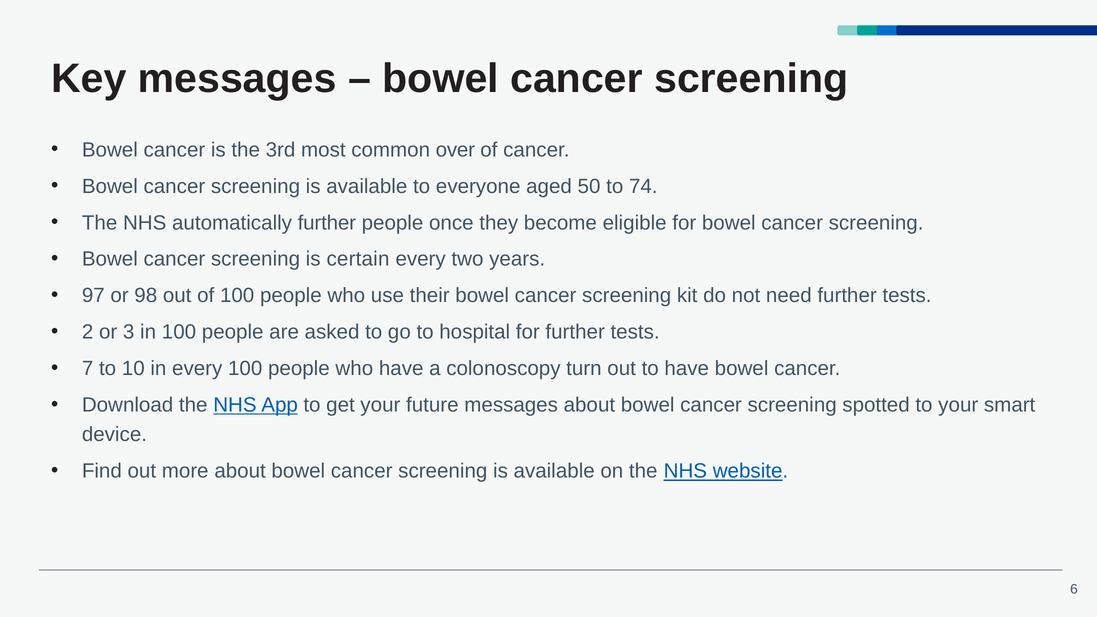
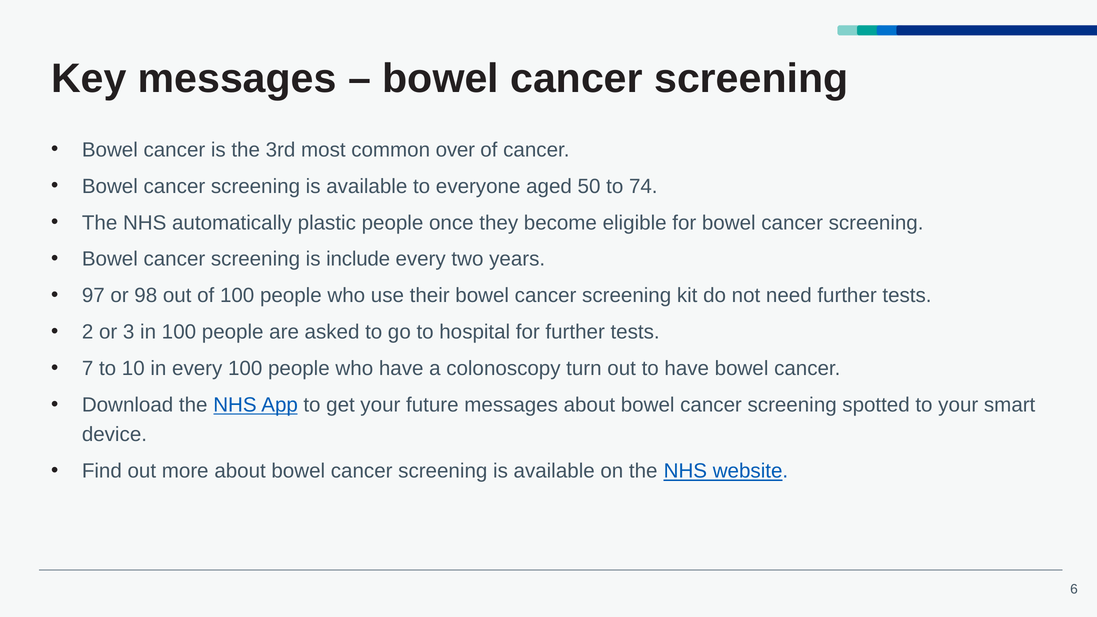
automatically further: further -> plastic
certain: certain -> include
